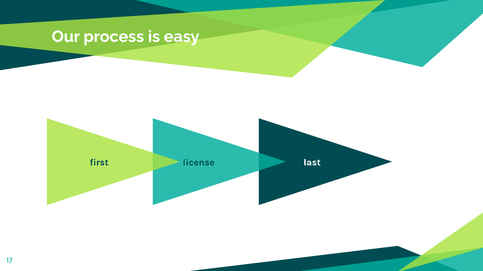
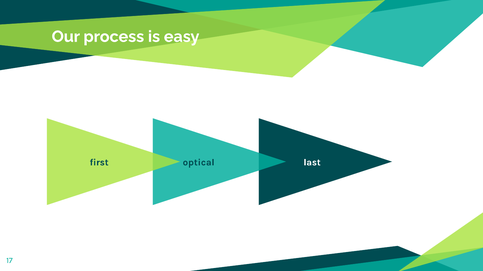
license: license -> optical
